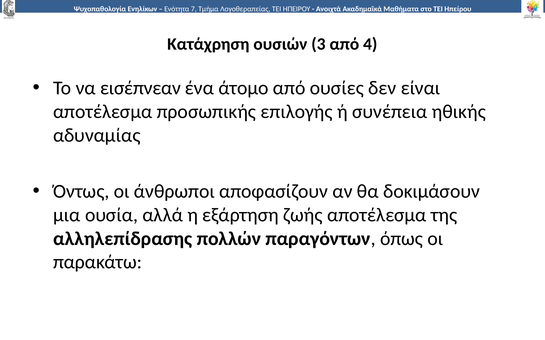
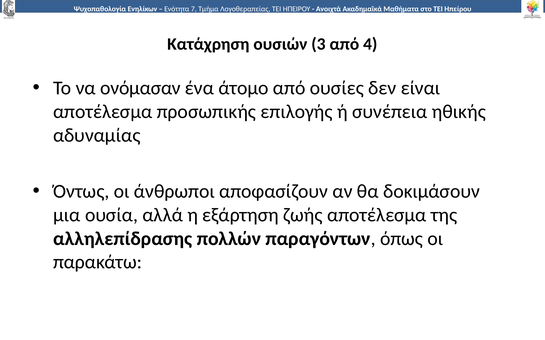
εισέπνεαν: εισέπνεαν -> ονόμασαν
